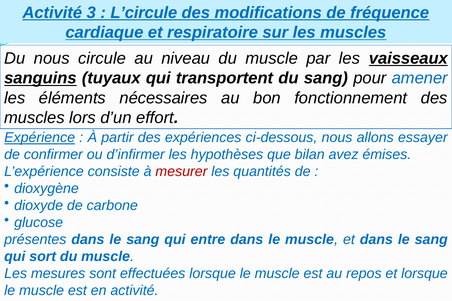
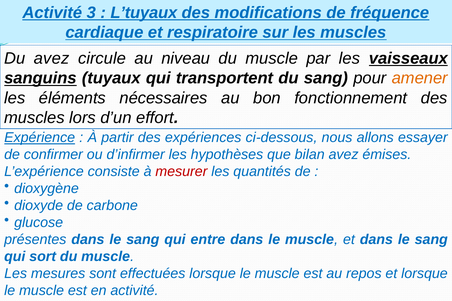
L’circule: L’circule -> L’tuyaux
Du nous: nous -> avez
amener colour: blue -> orange
